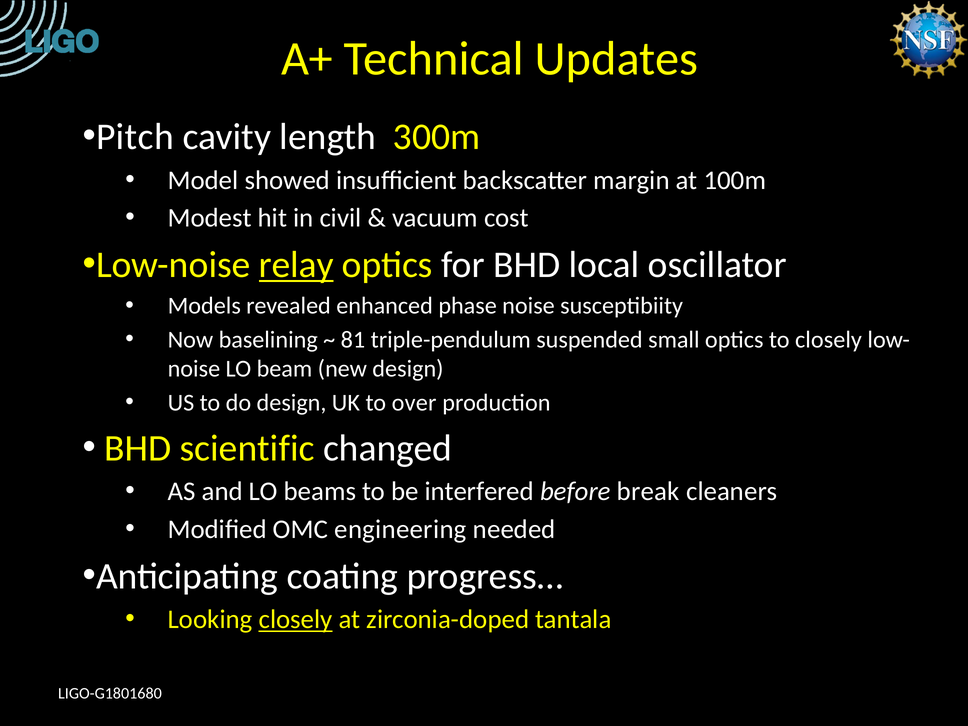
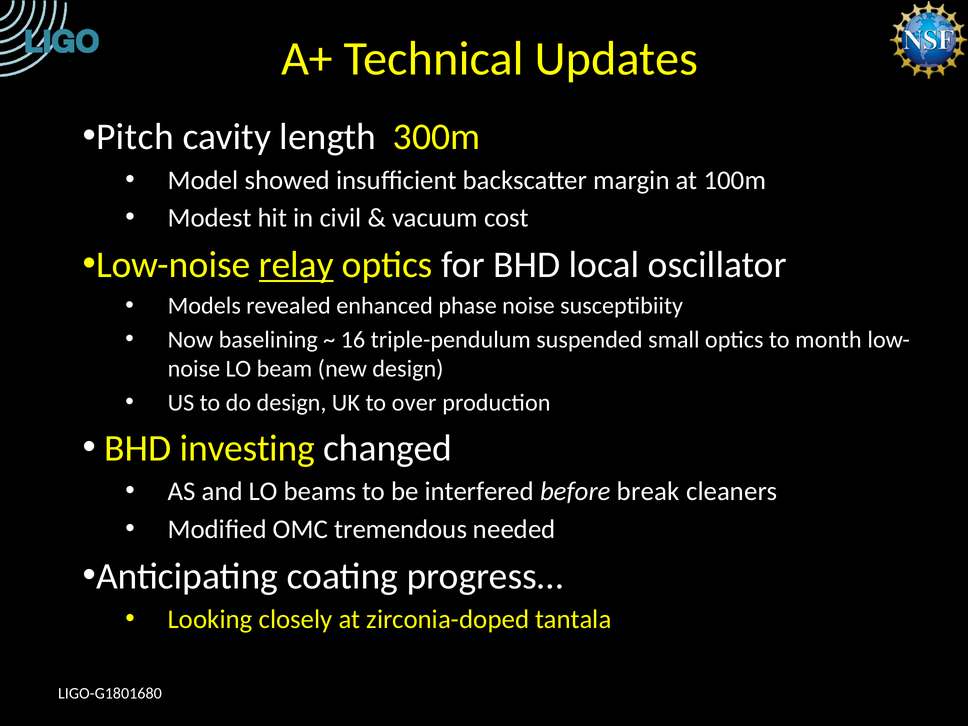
81: 81 -> 16
to closely: closely -> month
scientific: scientific -> investing
engineering: engineering -> tremendous
closely at (296, 620) underline: present -> none
